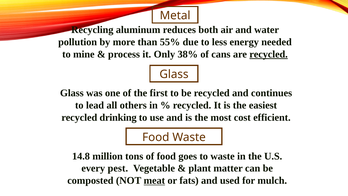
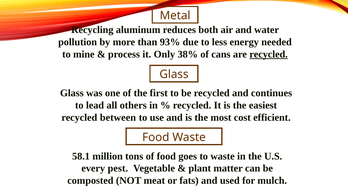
55%: 55% -> 93%
drinking: drinking -> between
14.8: 14.8 -> 58.1
meat underline: present -> none
